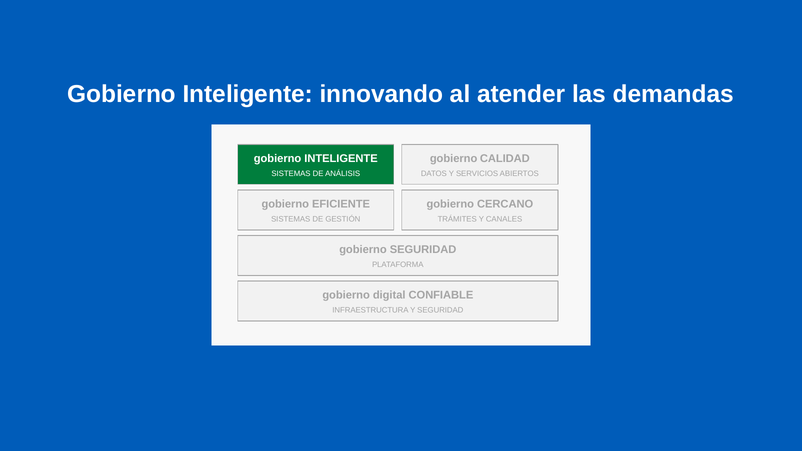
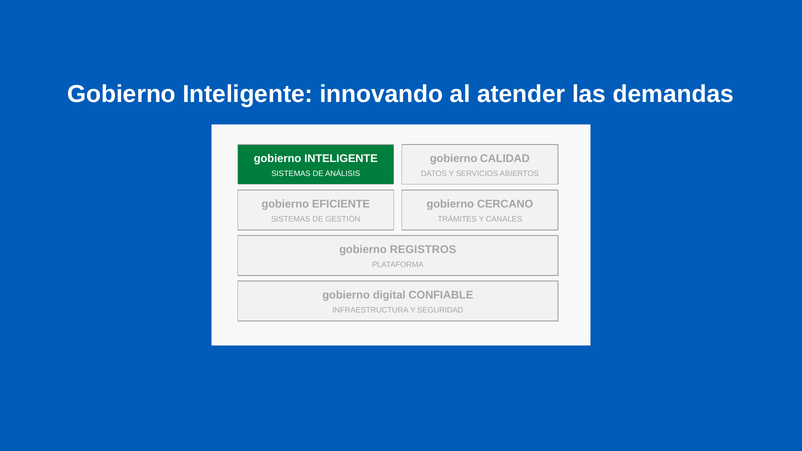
gobierno SEGURIDAD: SEGURIDAD -> REGISTROS
